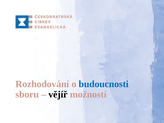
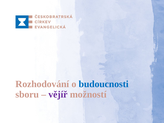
vějíř colour: black -> purple
